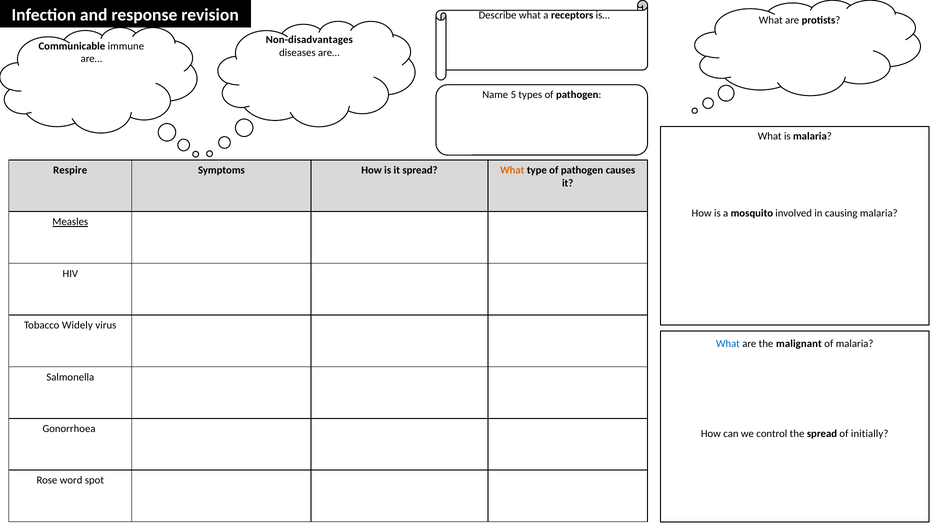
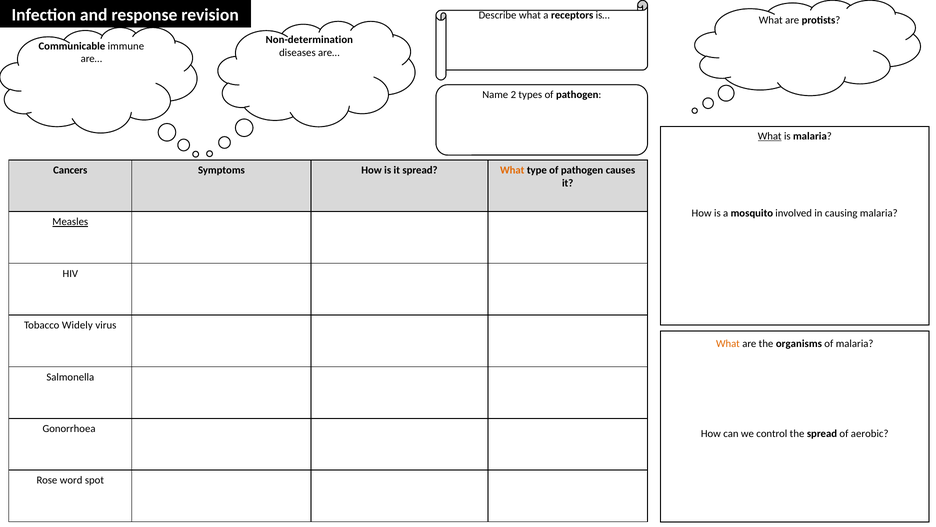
Non-disadvantages: Non-disadvantages -> Non-determination
5: 5 -> 2
What at (770, 136) underline: none -> present
Respire: Respire -> Cancers
What at (728, 343) colour: blue -> orange
malignant: malignant -> organisms
initially: initially -> aerobic
